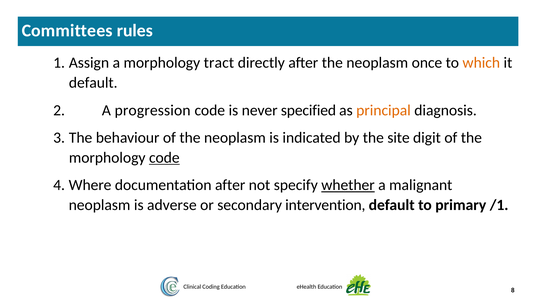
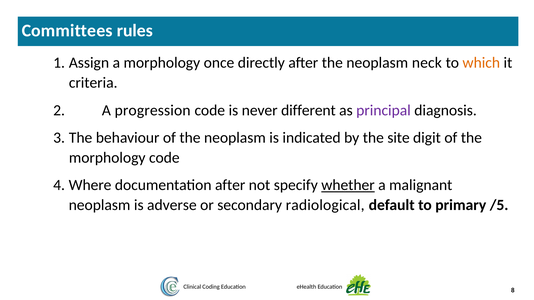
tract: tract -> once
once: once -> neck
default at (93, 83): default -> criteria
specified: specified -> different
principal colour: orange -> purple
code at (164, 158) underline: present -> none
intervention: intervention -> radiological
/1: /1 -> /5
